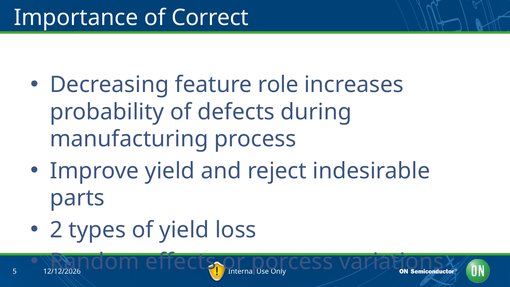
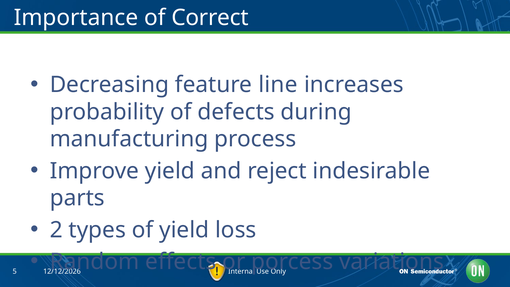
role: role -> line
